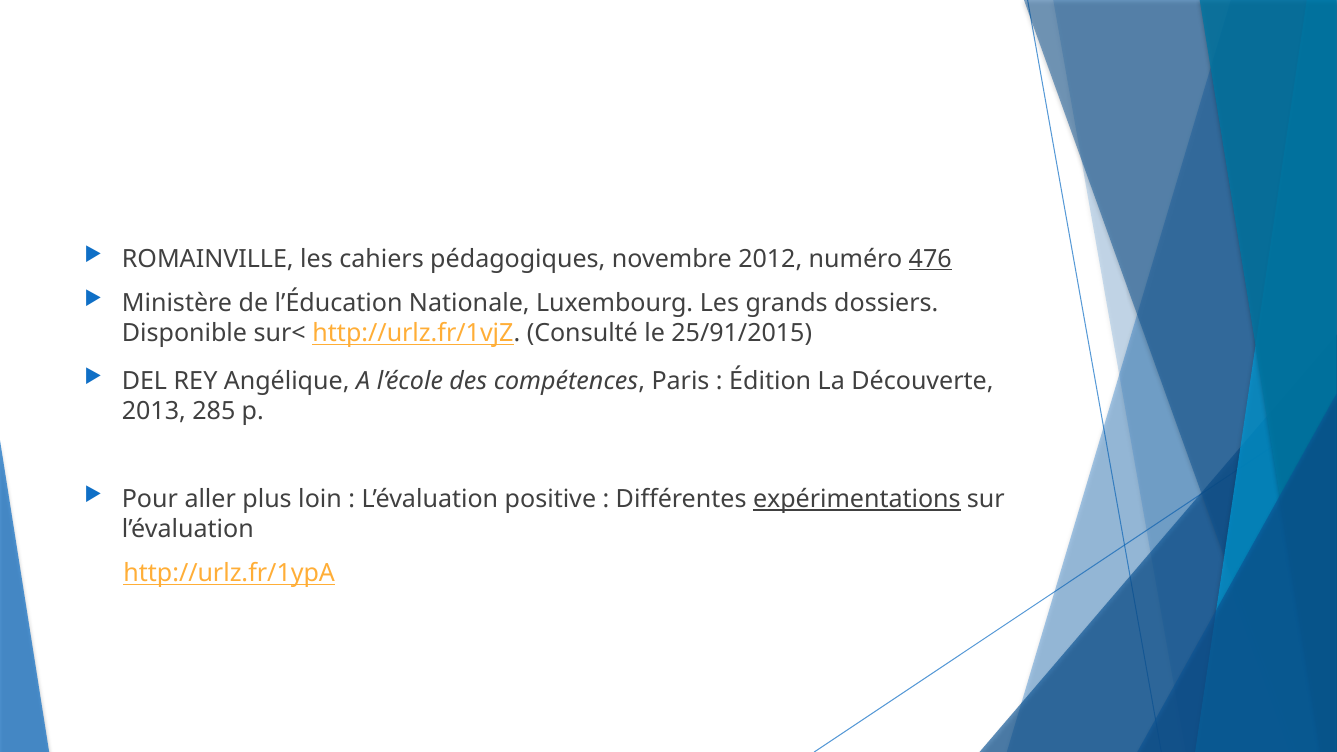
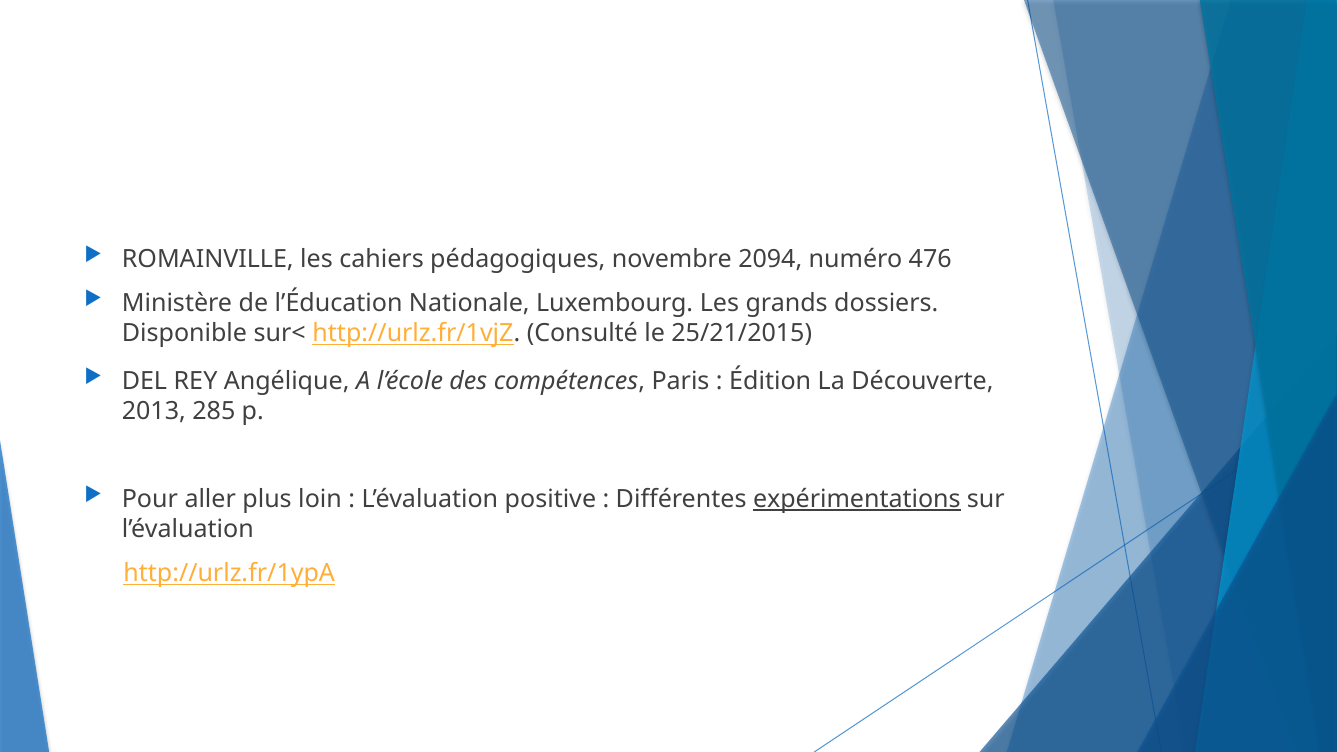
2012: 2012 -> 2094
476 underline: present -> none
25/91/2015: 25/91/2015 -> 25/21/2015
